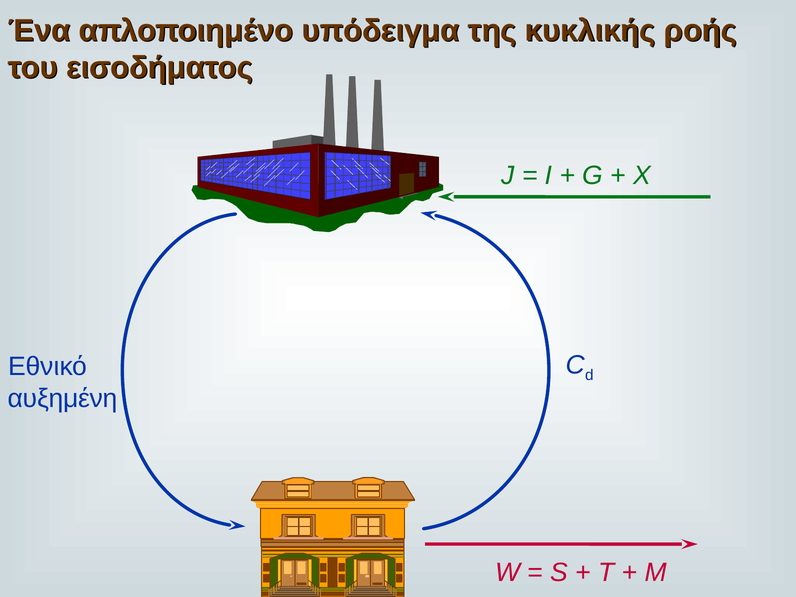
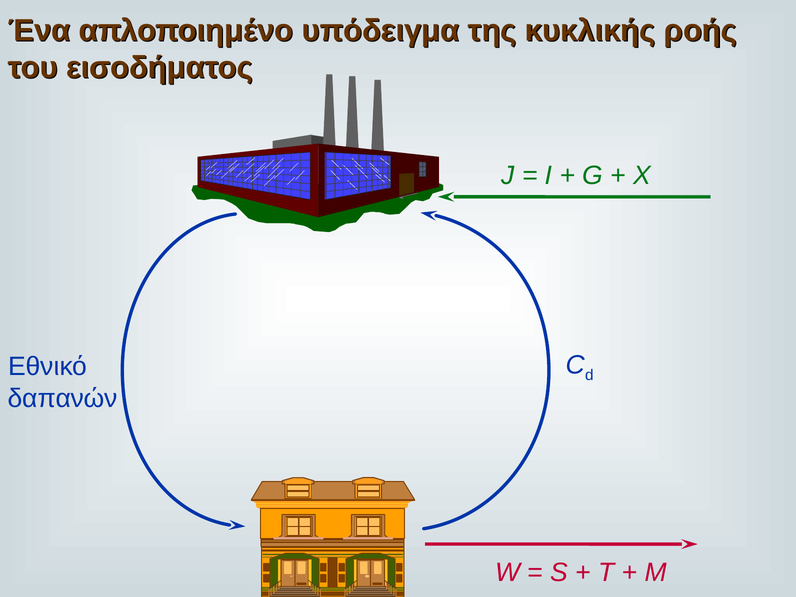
αυξημένη: αυξημένη -> δαπανών
